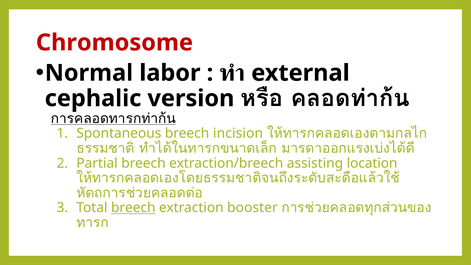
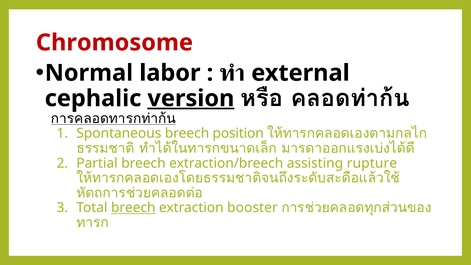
version underline: none -> present
incision: incision -> position
location: location -> rupture
